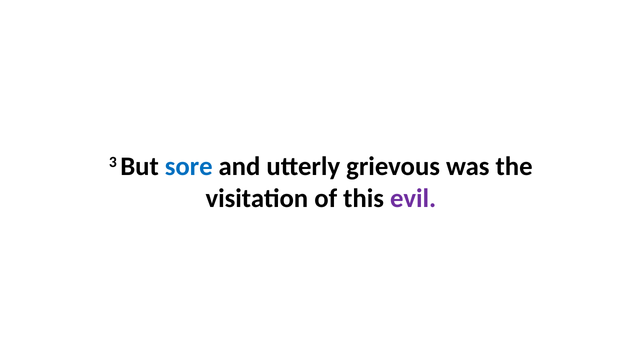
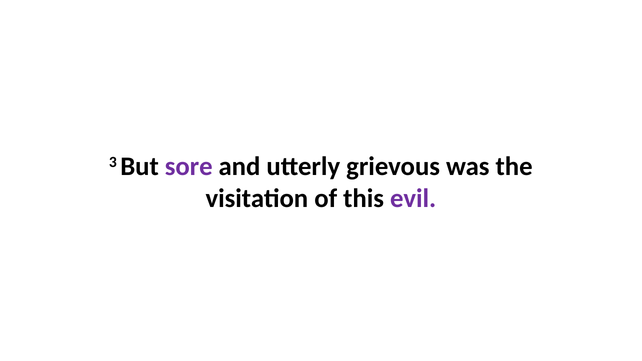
sore colour: blue -> purple
